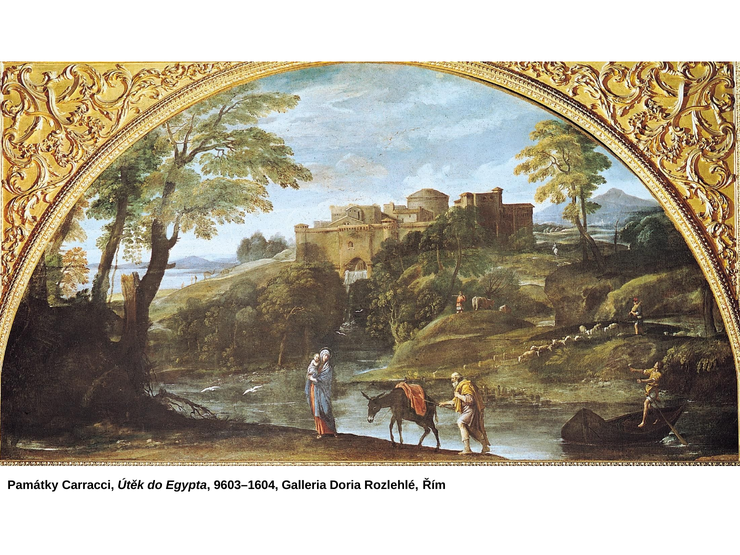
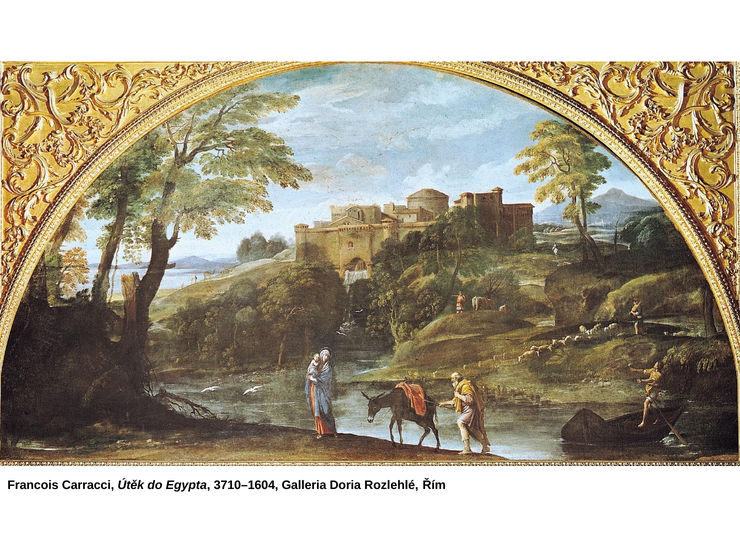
Památky: Památky -> Francois
9603–1604: 9603–1604 -> 3710–1604
